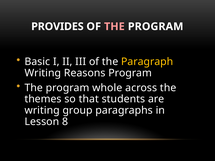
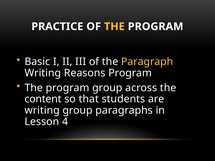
PROVIDES: PROVIDES -> PRACTICE
THE at (114, 27) colour: pink -> yellow
program whole: whole -> group
themes: themes -> content
8: 8 -> 4
